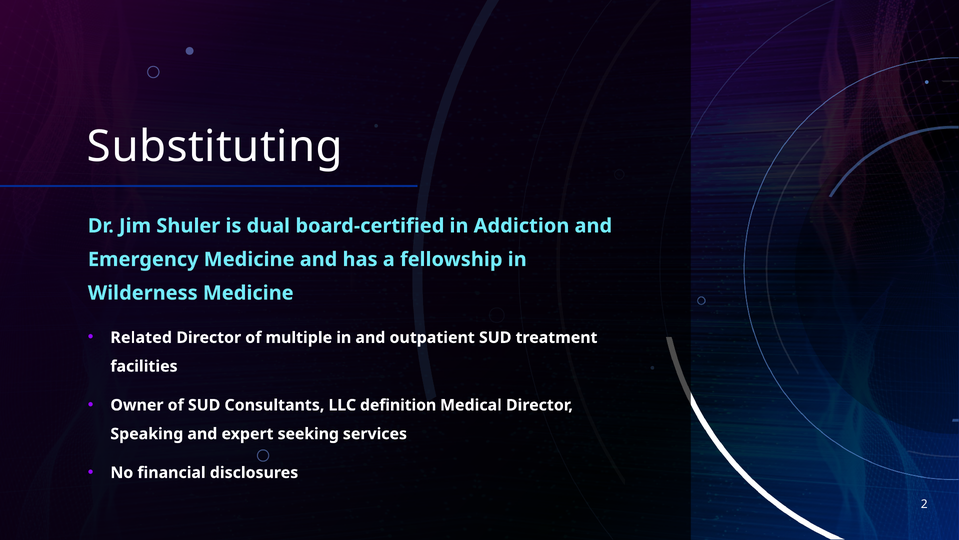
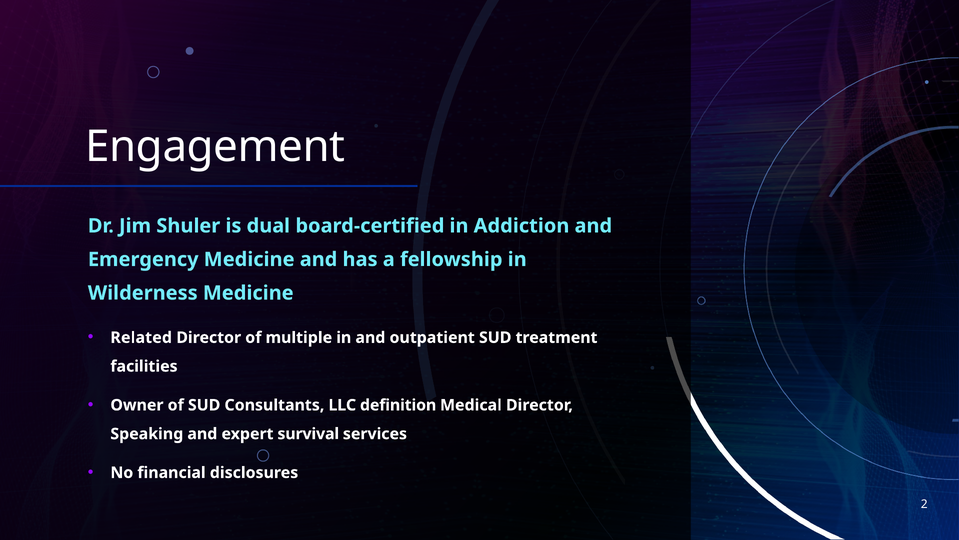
Substituting: Substituting -> Engagement
seeking: seeking -> survival
